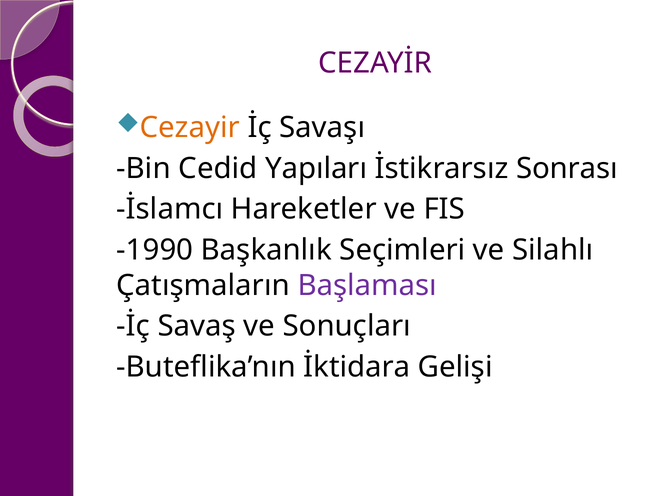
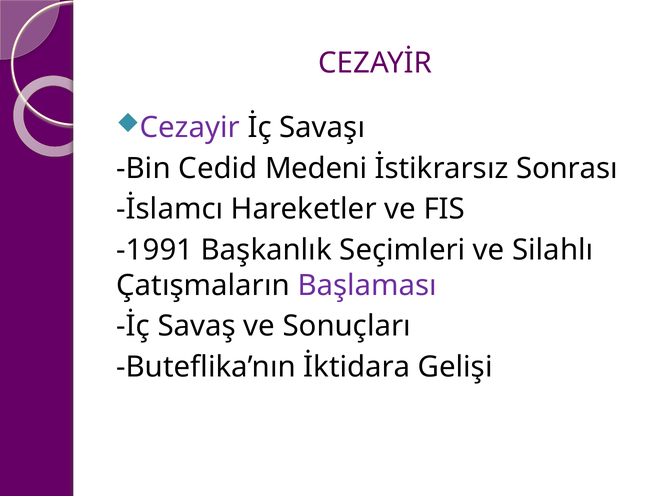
Cezayir colour: orange -> purple
Yapıları: Yapıları -> Medeni
-1990: -1990 -> -1991
